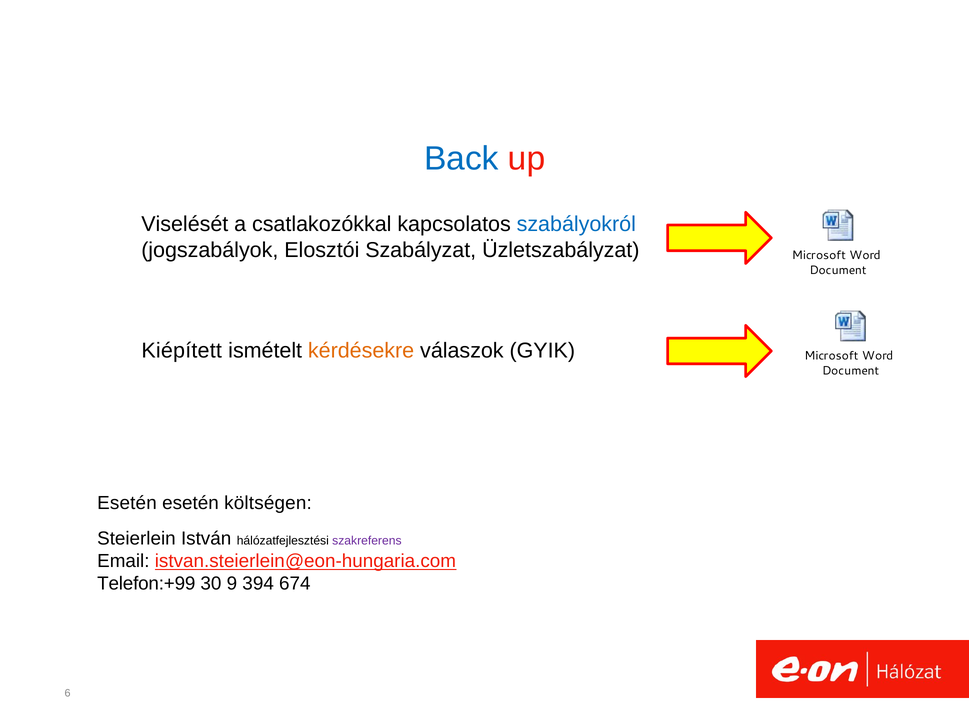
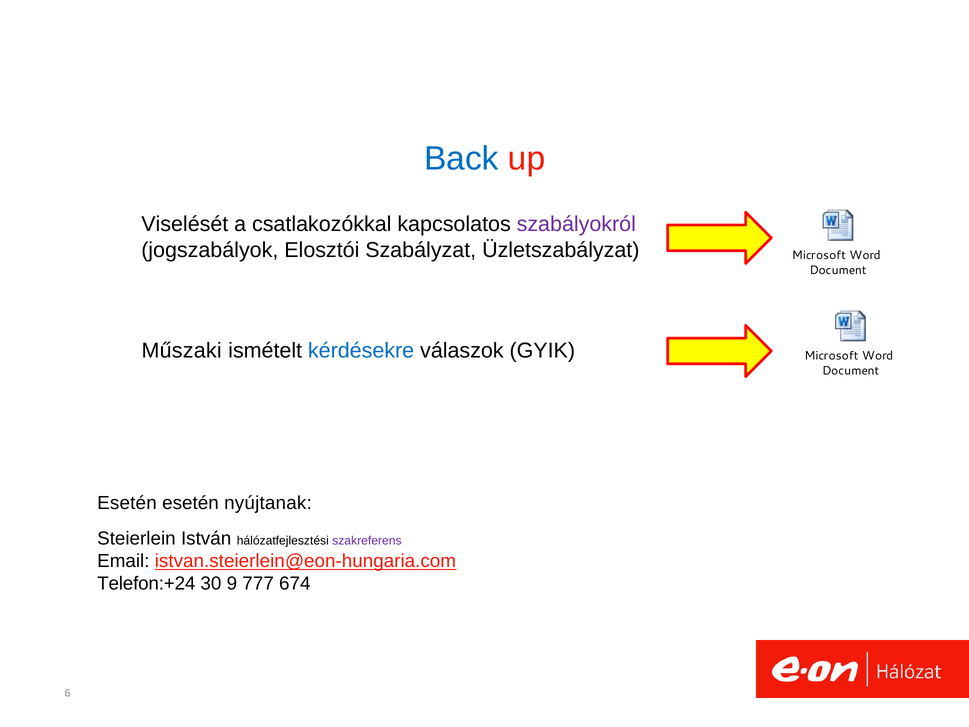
szabályokról colour: blue -> purple
Kiépített: Kiépített -> Műszaki
kérdésekre colour: orange -> blue
költségen: költségen -> nyújtanak
Telefon:+99: Telefon:+99 -> Telefon:+24
394: 394 -> 777
